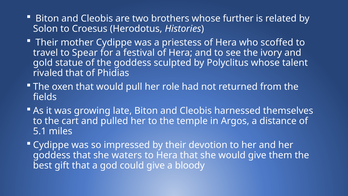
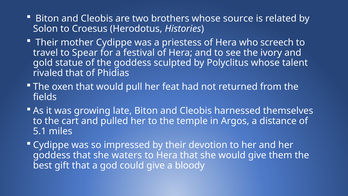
further: further -> source
scoffed: scoffed -> screech
role: role -> feat
